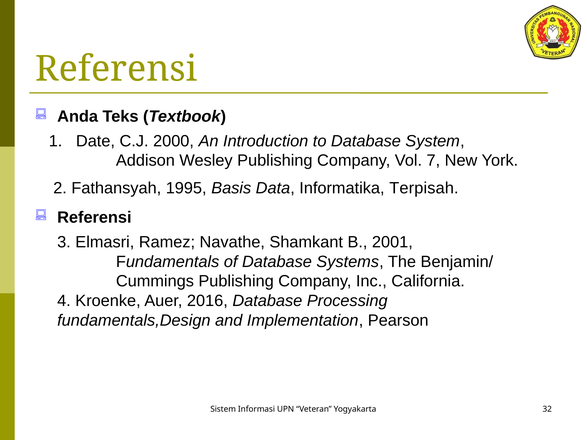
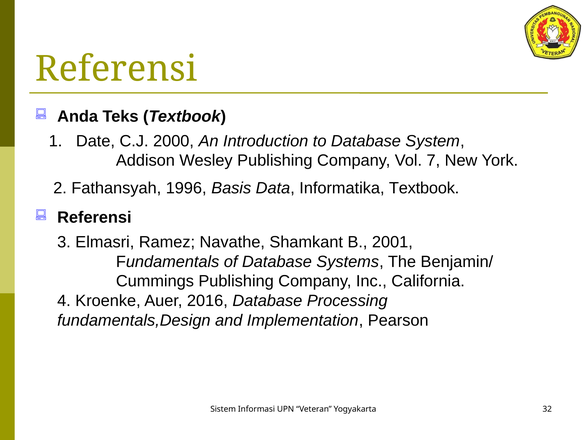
1995: 1995 -> 1996
Informatika Terpisah: Terpisah -> Textbook
